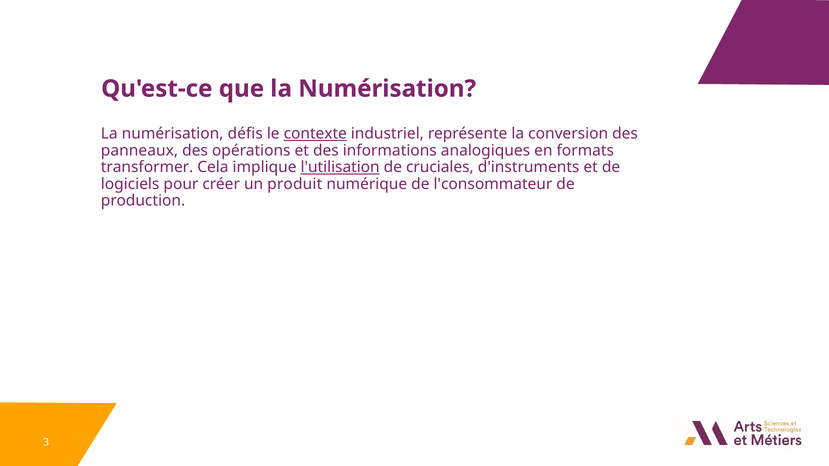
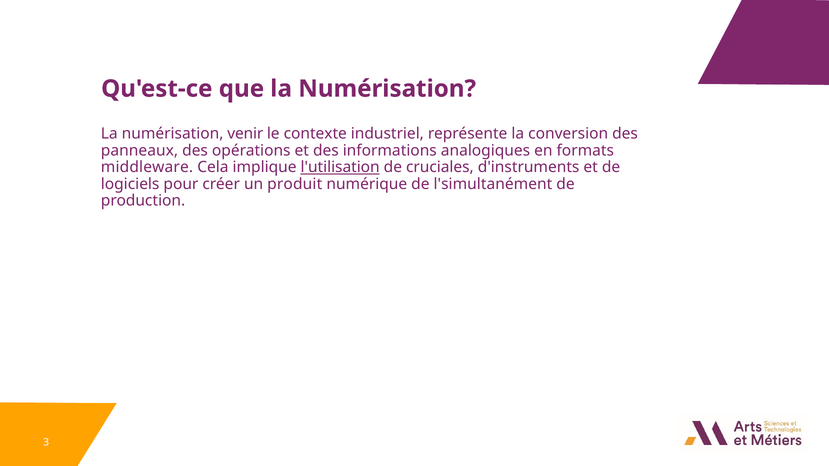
défis: défis -> venir
contexte underline: present -> none
transformer: transformer -> middleware
l'consommateur: l'consommateur -> l'simultanément
